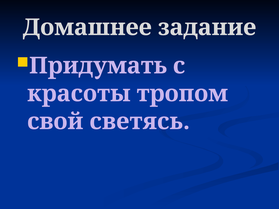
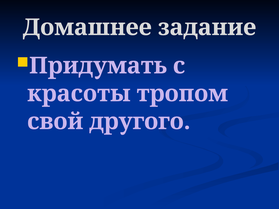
светясь: светясь -> другого
